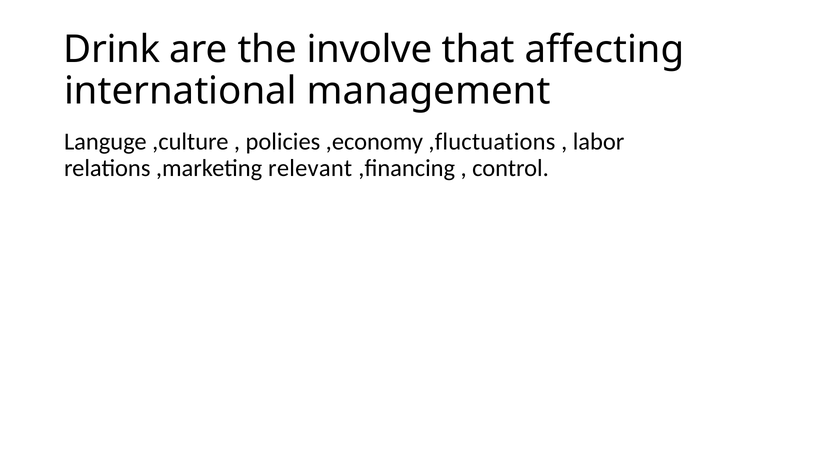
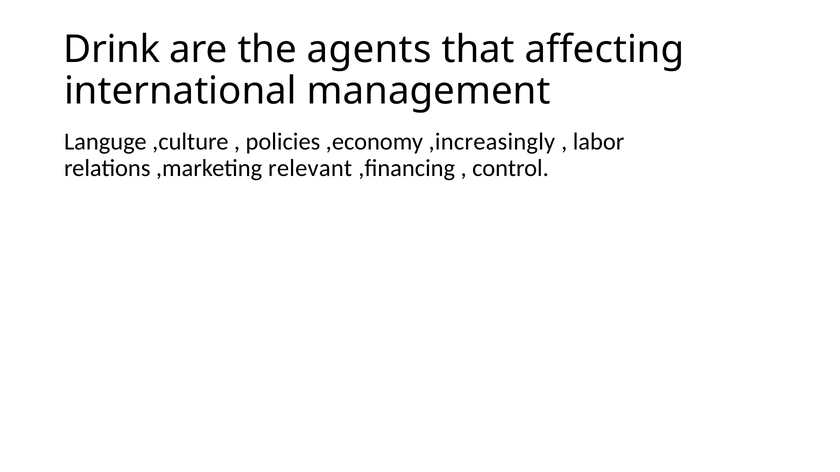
involve: involve -> agents
,fluctuations: ,fluctuations -> ,increasingly
